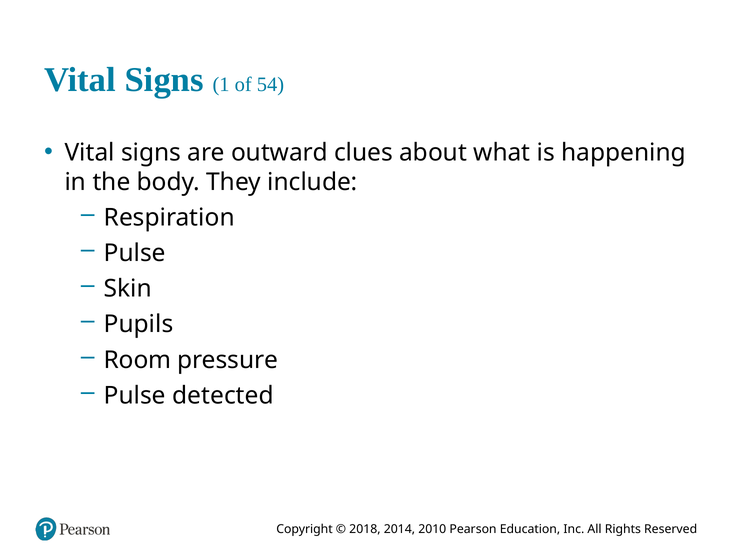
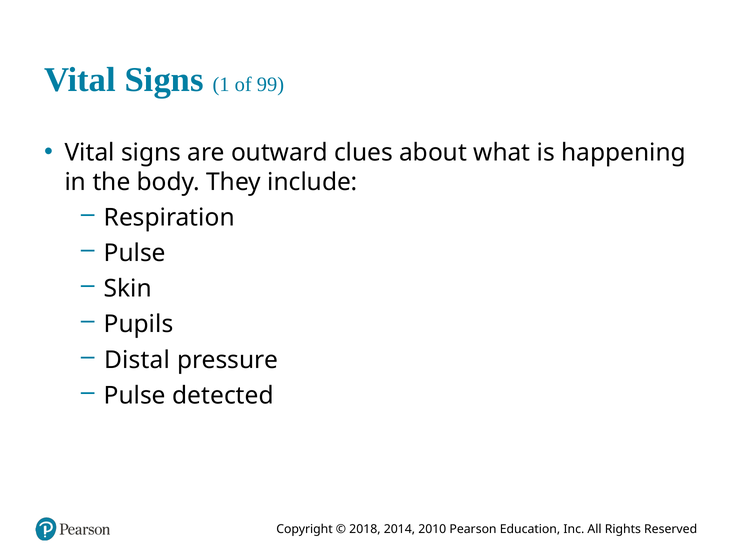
54: 54 -> 99
Room: Room -> Distal
